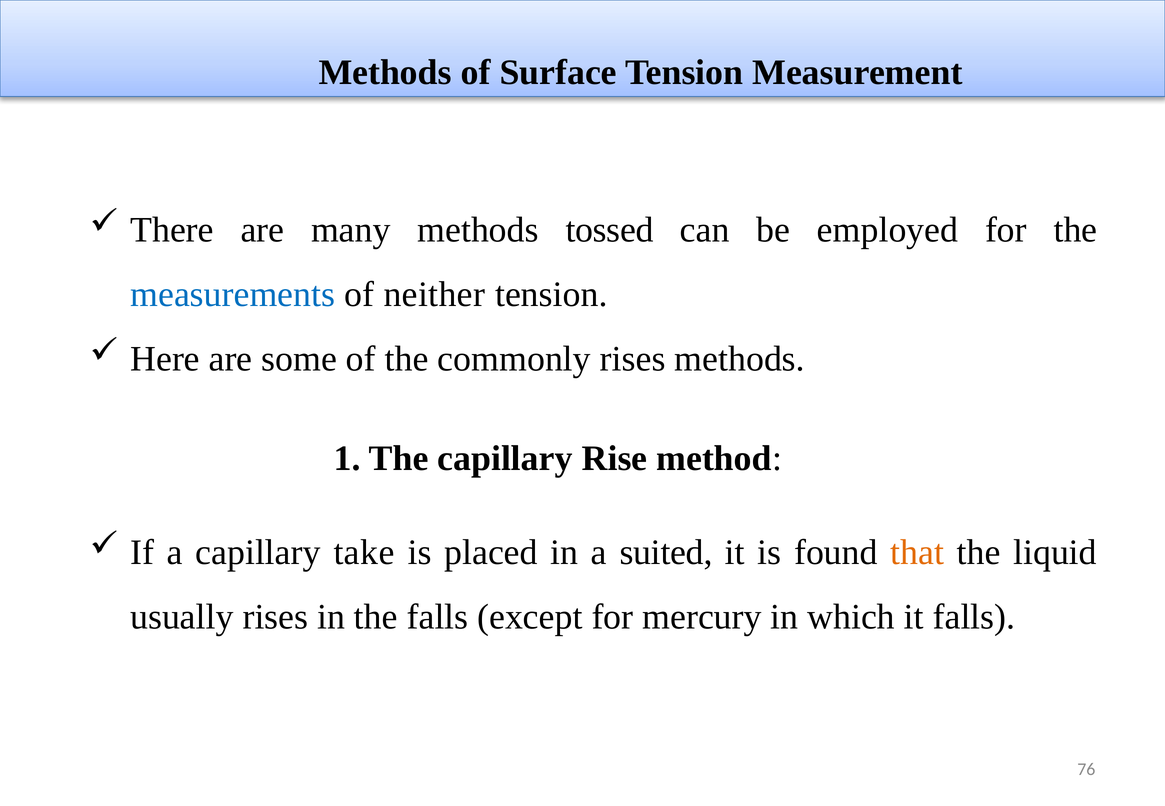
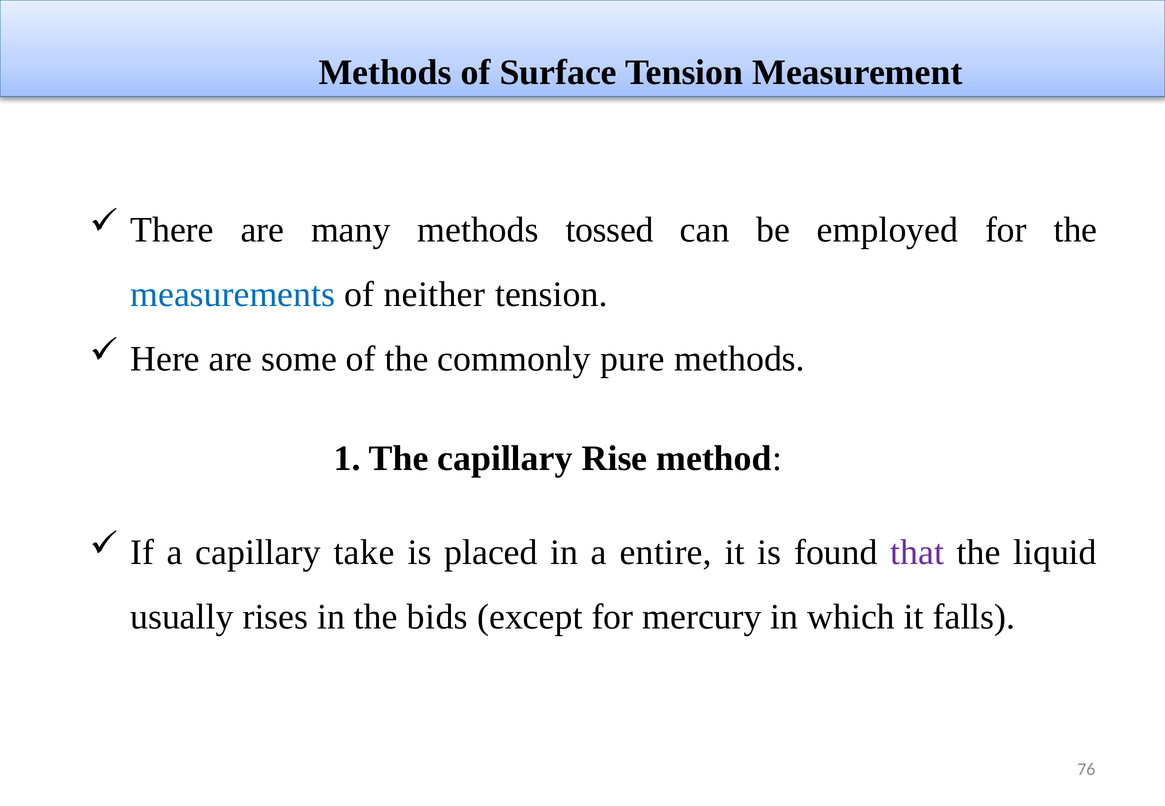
commonly rises: rises -> pure
suited: suited -> entire
that colour: orange -> purple
the falls: falls -> bids
